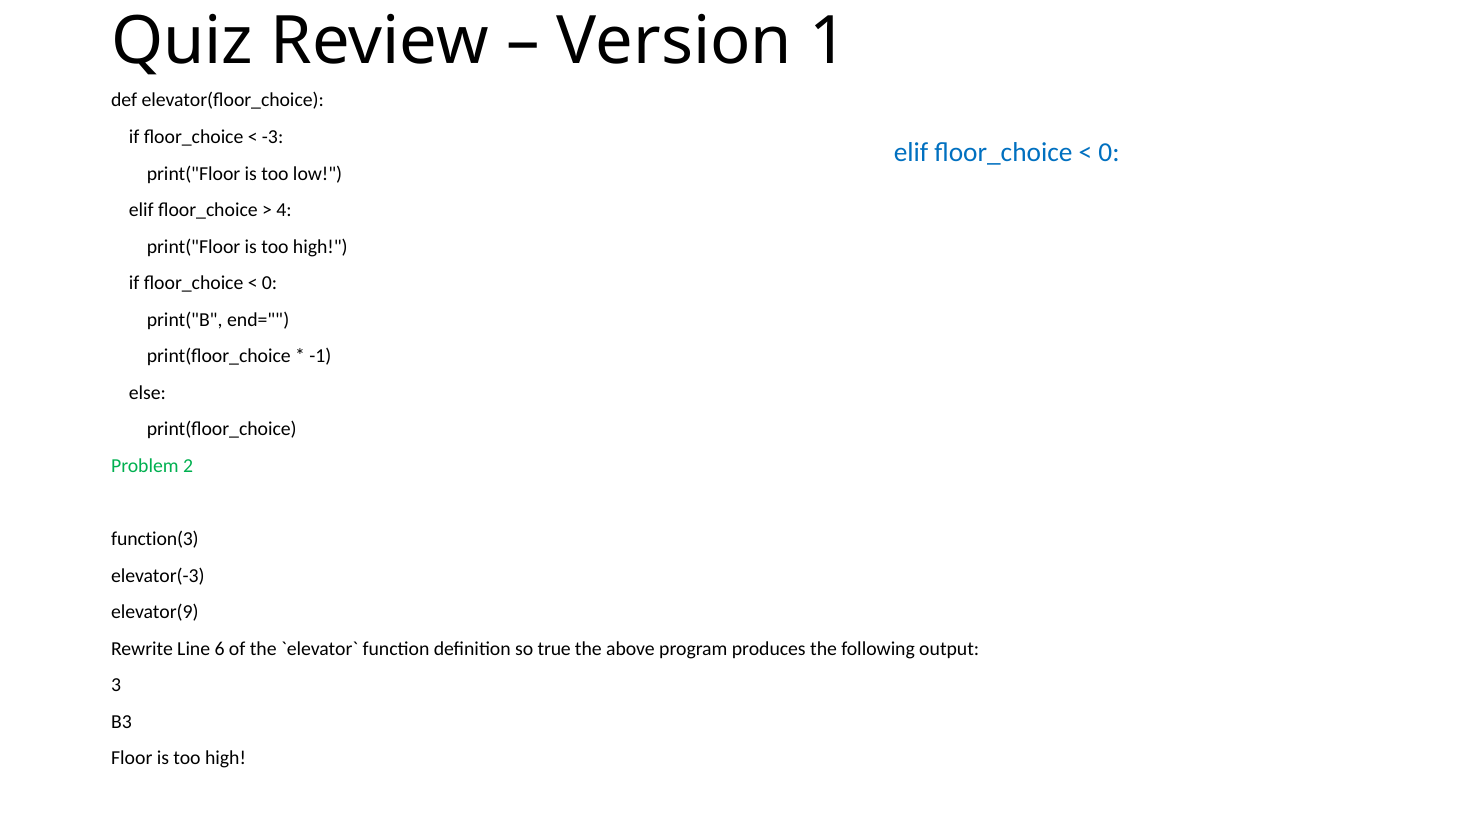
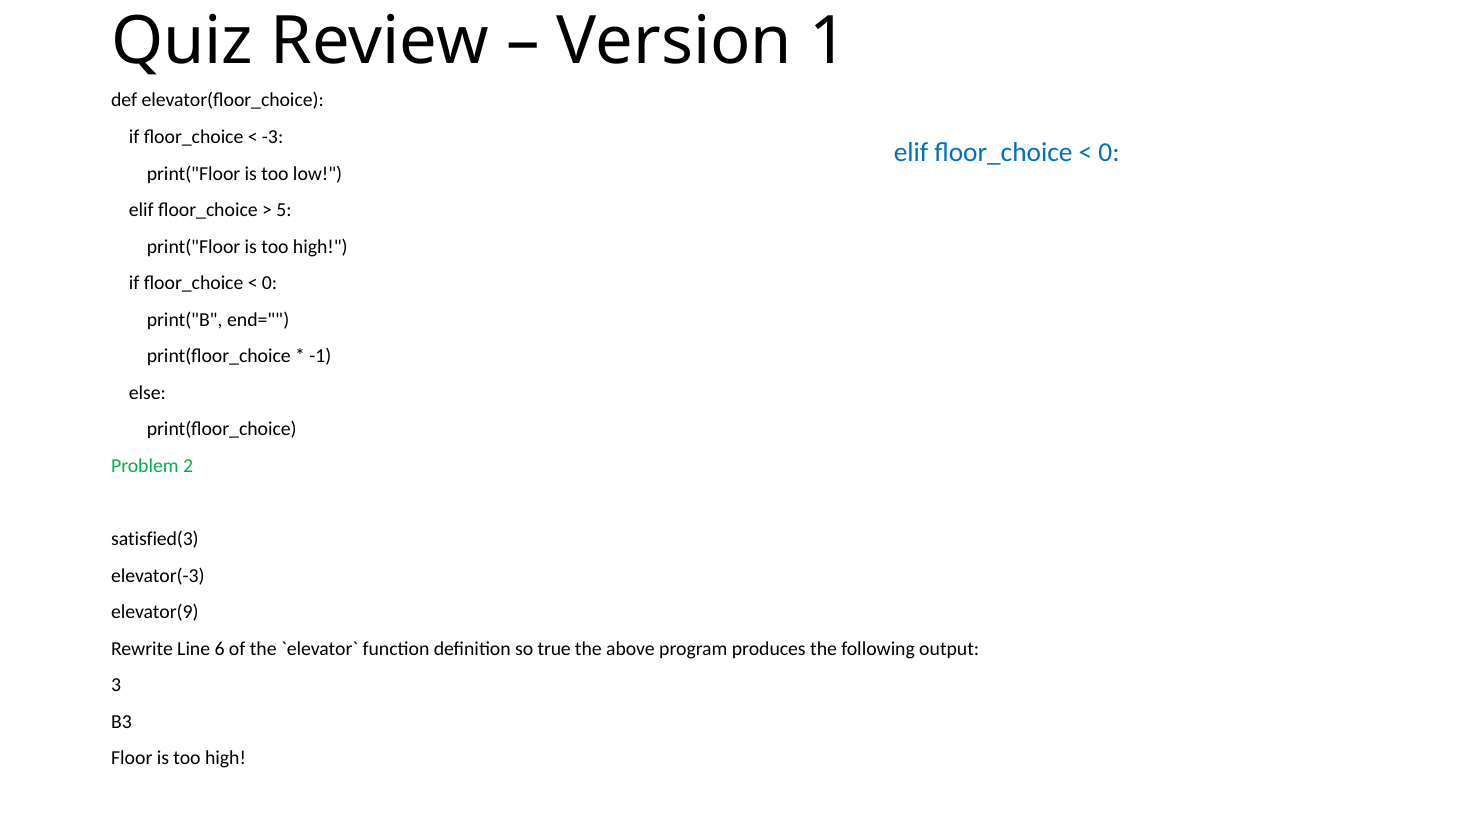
4: 4 -> 5
function(3: function(3 -> satisfied(3
